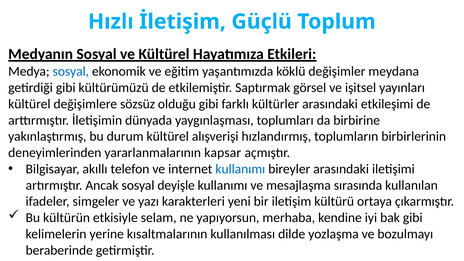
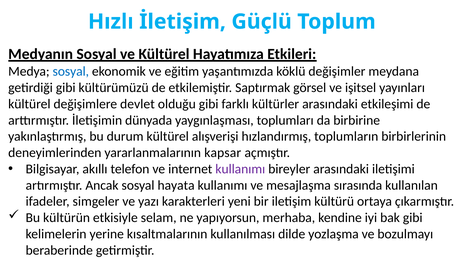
sözsüz: sözsüz -> devlet
kullanımı at (240, 169) colour: blue -> purple
deyişle: deyişle -> hayata
